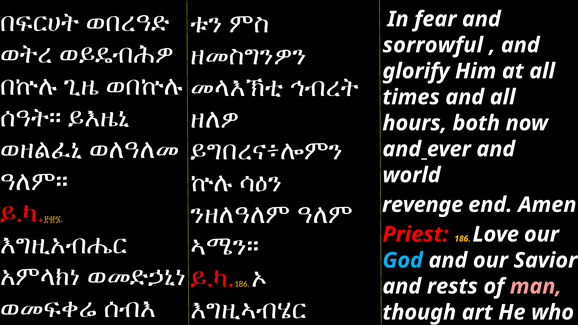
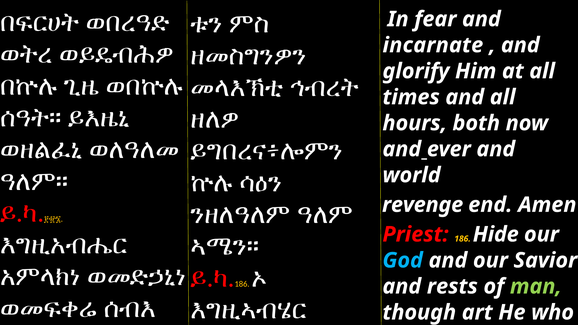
sorrowful: sorrowful -> incarnate
Love: Love -> Hide
man colour: pink -> light green
